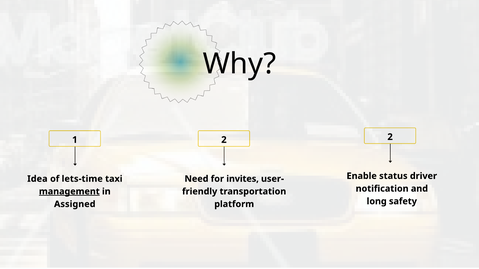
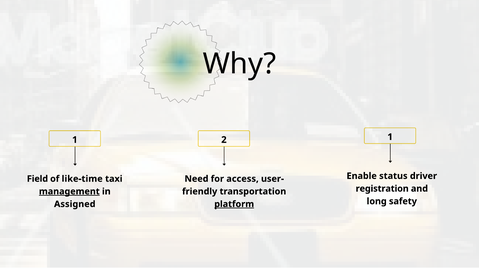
2 2: 2 -> 1
Idea: Idea -> Field
lets-time: lets-time -> like-time
invites: invites -> access
notification: notification -> registration
platform underline: none -> present
